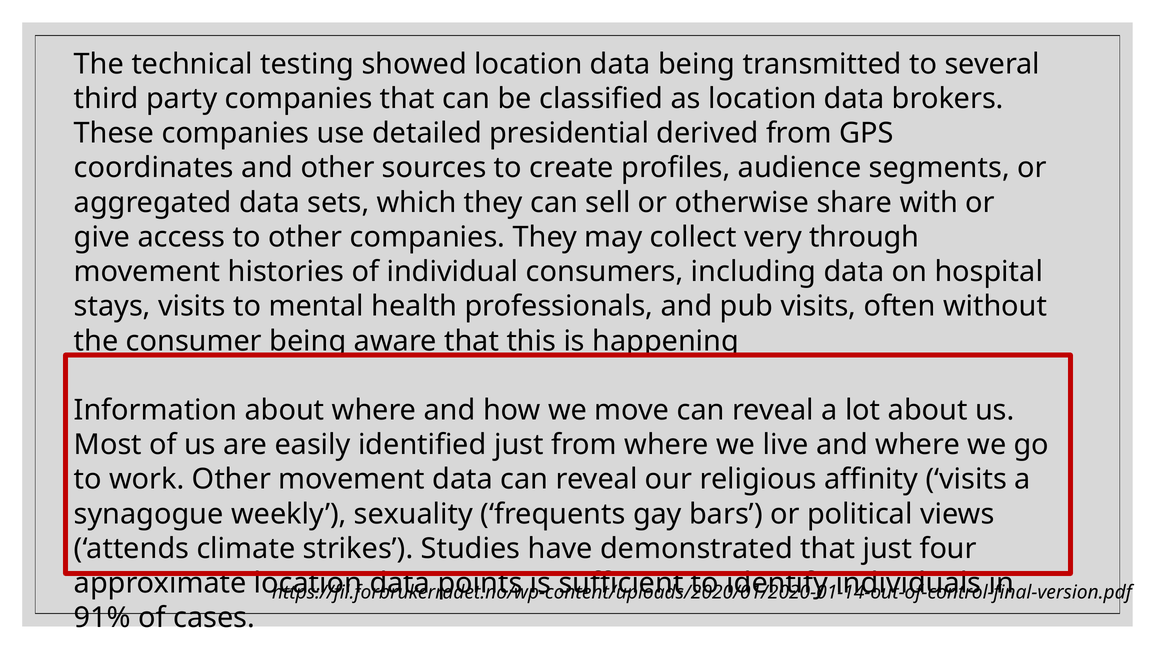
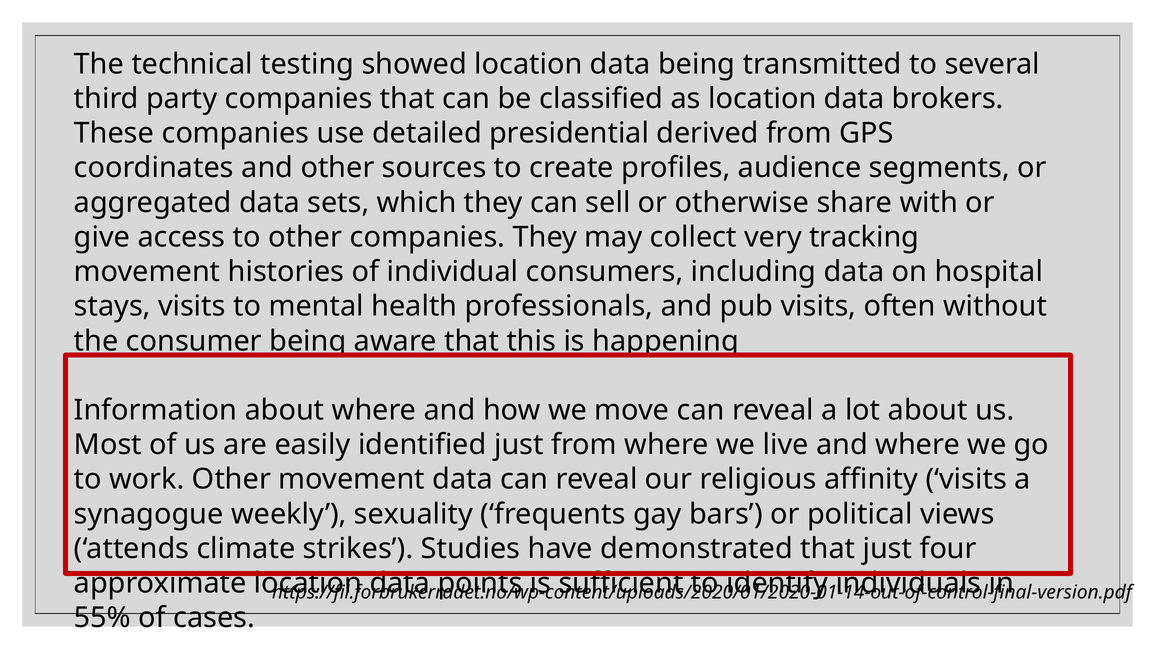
through: through -> tracking
91%: 91% -> 55%
